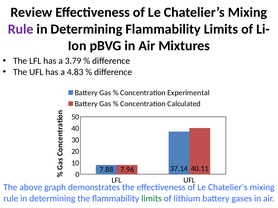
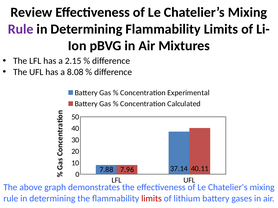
3.79: 3.79 -> 2.15
4.83: 4.83 -> 8.08
limits at (152, 199) colour: green -> red
